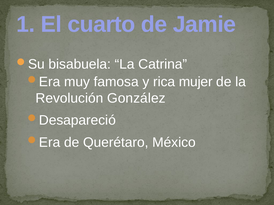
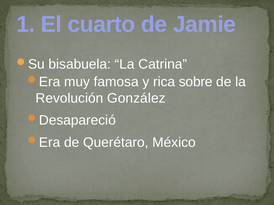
mujer: mujer -> sobre
